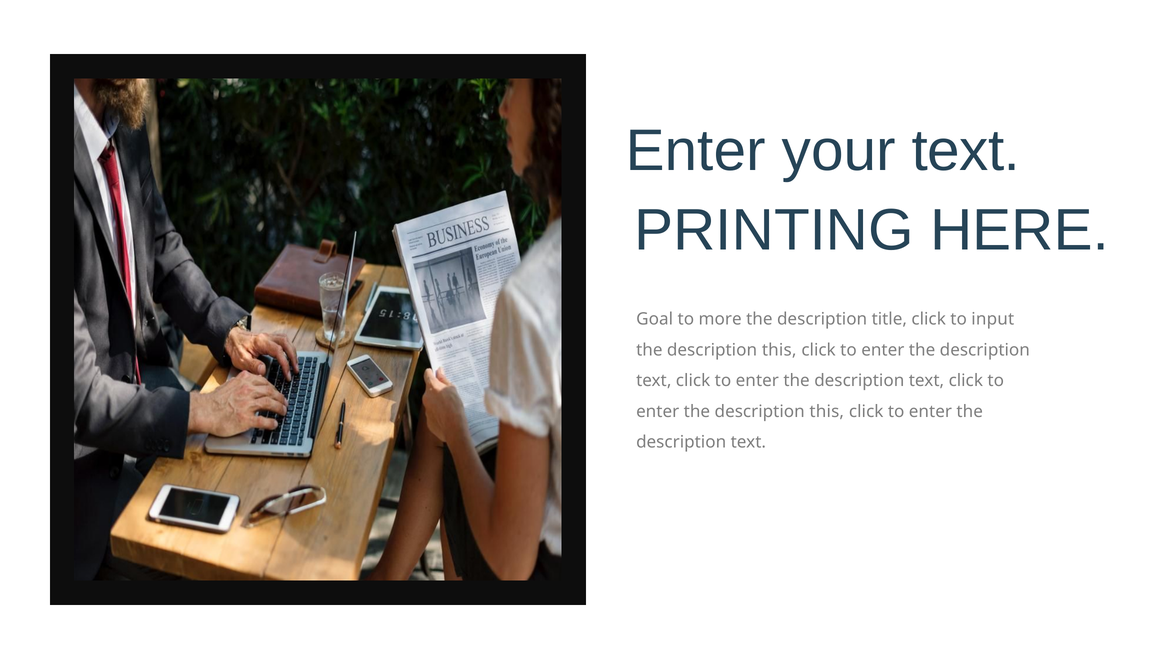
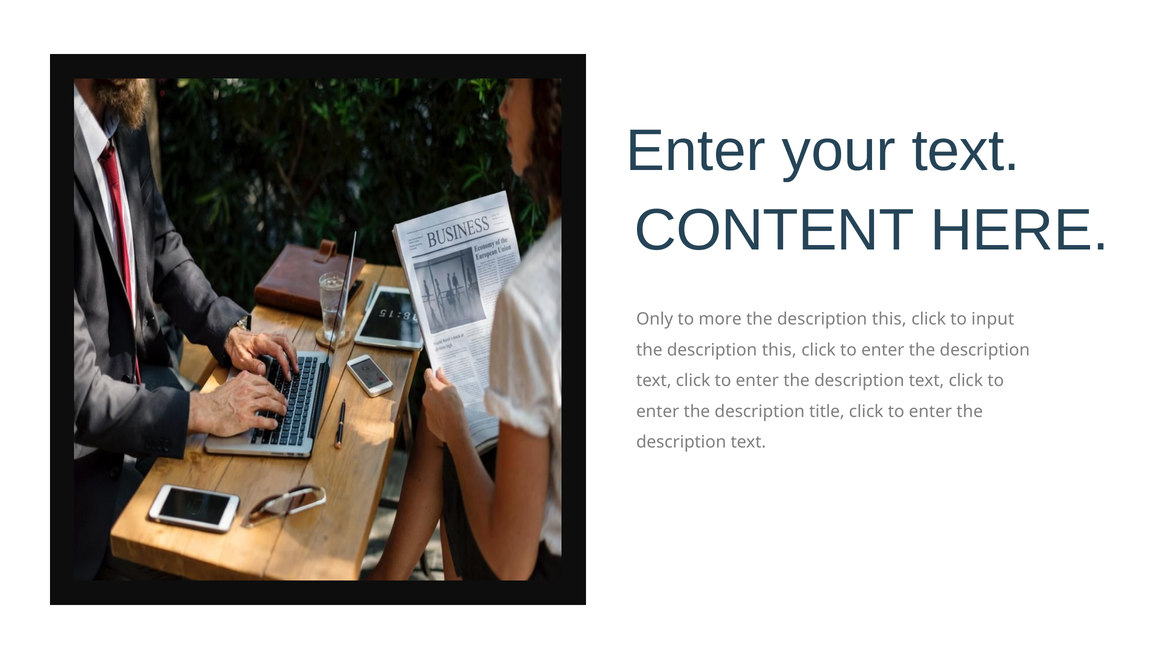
PRINTING: PRINTING -> CONTENT
Goal: Goal -> Only
title at (889, 319): title -> this
enter the description this: this -> title
